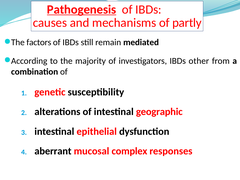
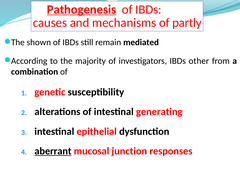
factors: factors -> shown
geographic: geographic -> generating
aberrant underline: none -> present
complex: complex -> junction
